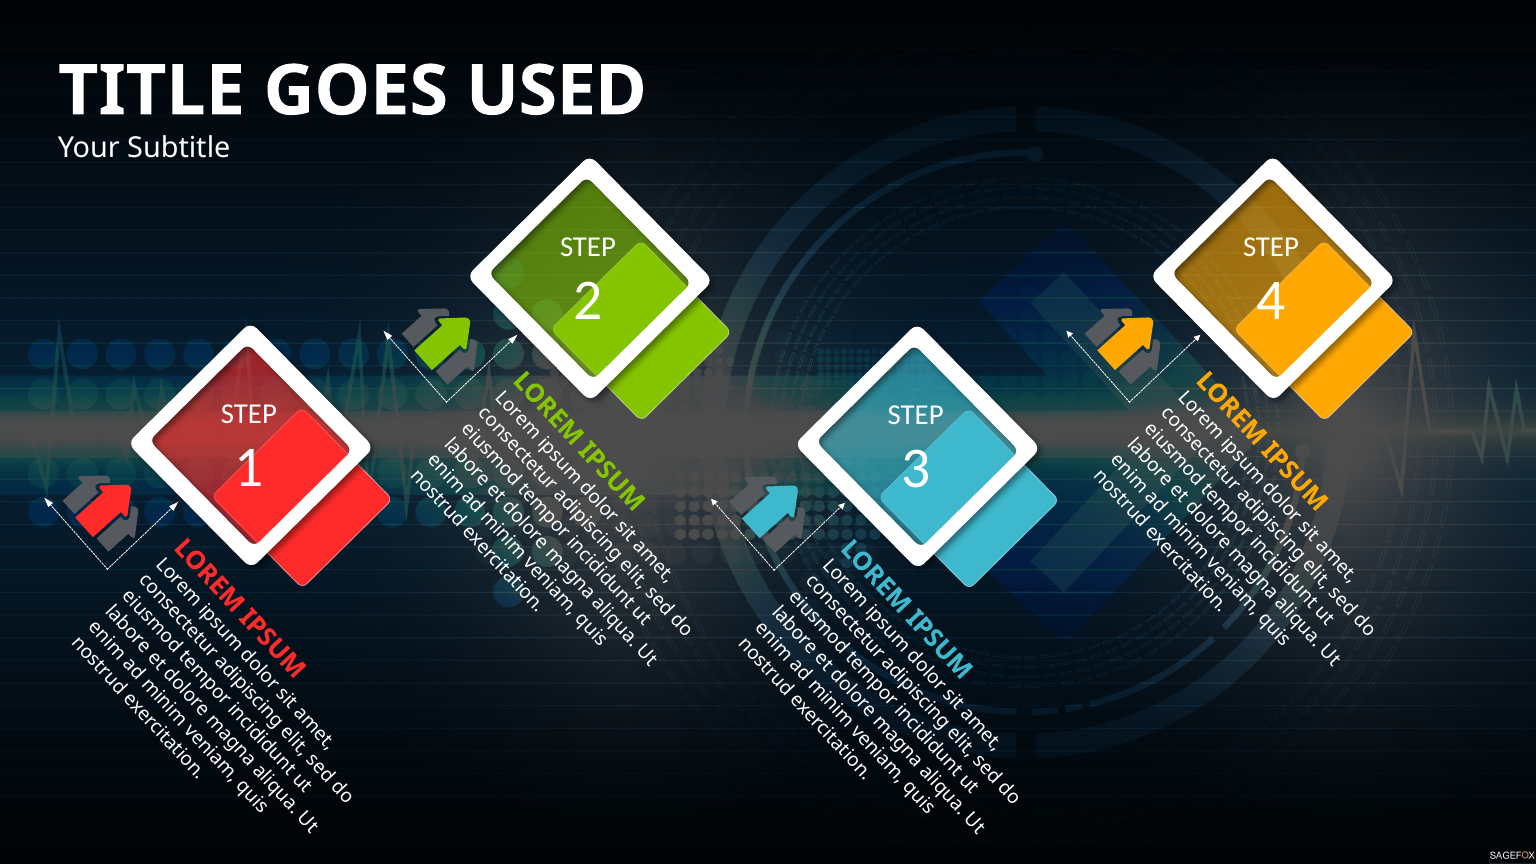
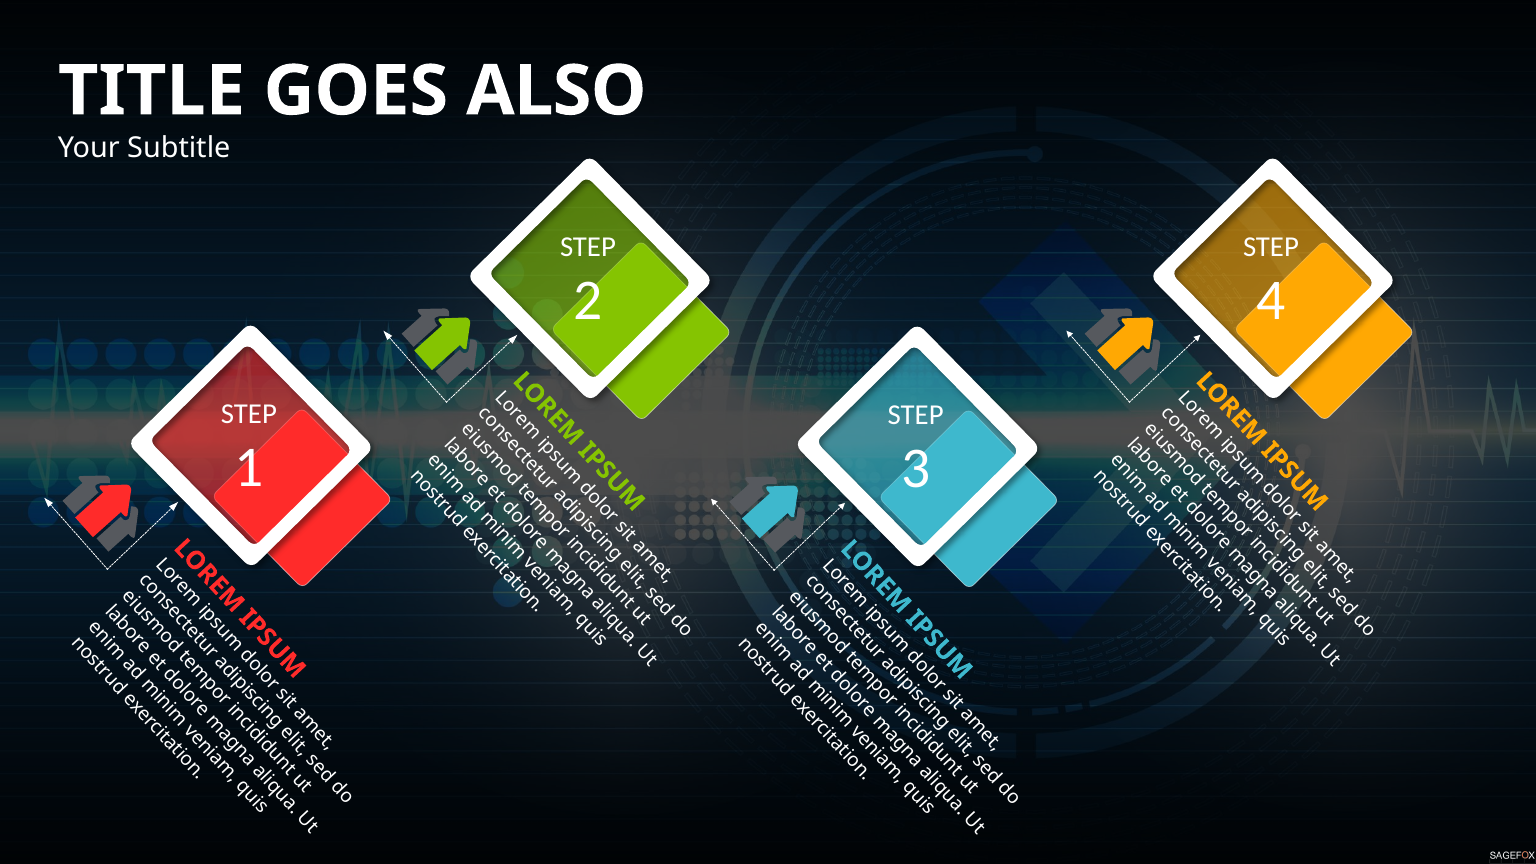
USED: USED -> ALSO
